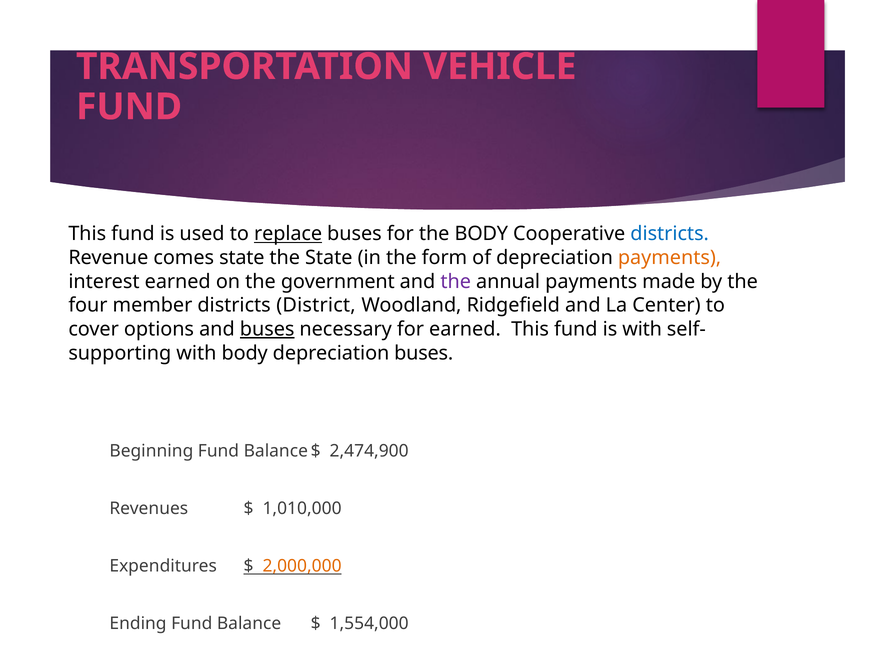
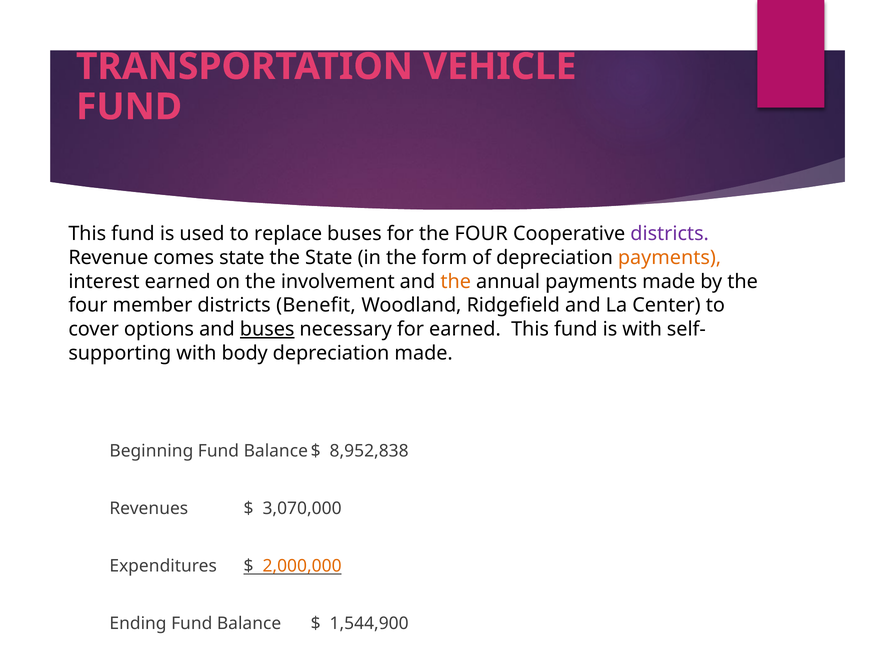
replace underline: present -> none
for the BODY: BODY -> FOUR
districts at (670, 234) colour: blue -> purple
government: government -> involvement
the at (456, 281) colour: purple -> orange
District: District -> Benefit
depreciation buses: buses -> made
2,474,900: 2,474,900 -> 8,952,838
1,010,000: 1,010,000 -> 3,070,000
1,554,000: 1,554,000 -> 1,544,900
